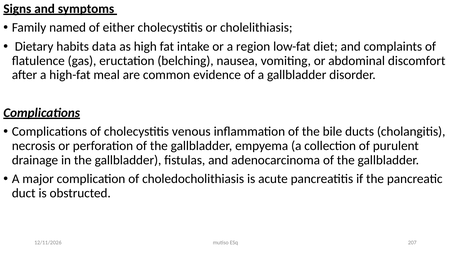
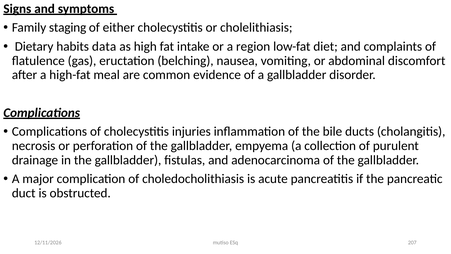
named: named -> staging
venous: venous -> injuries
